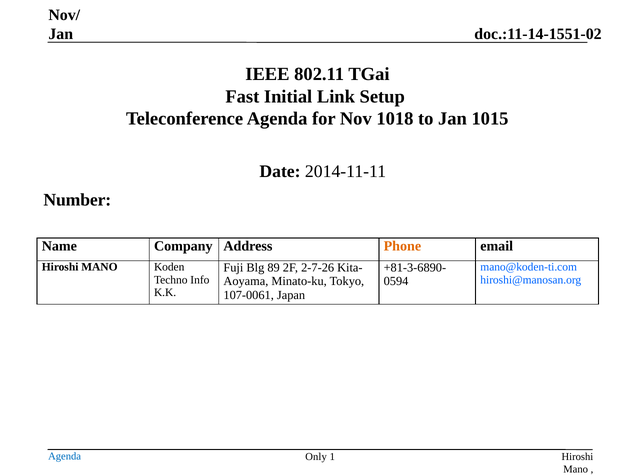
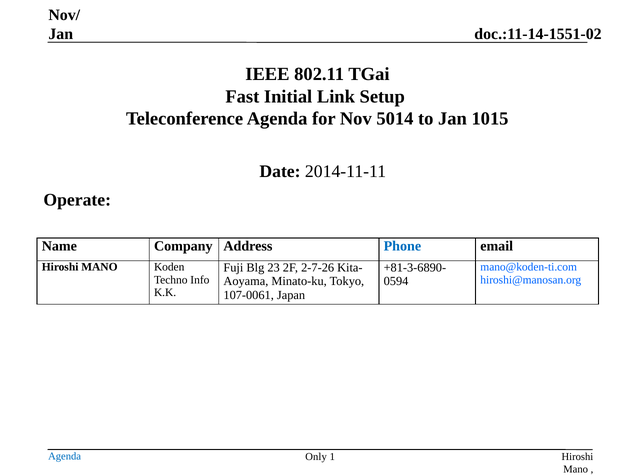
1018: 1018 -> 5014
Number: Number -> Operate
Phone colour: orange -> blue
89: 89 -> 23
